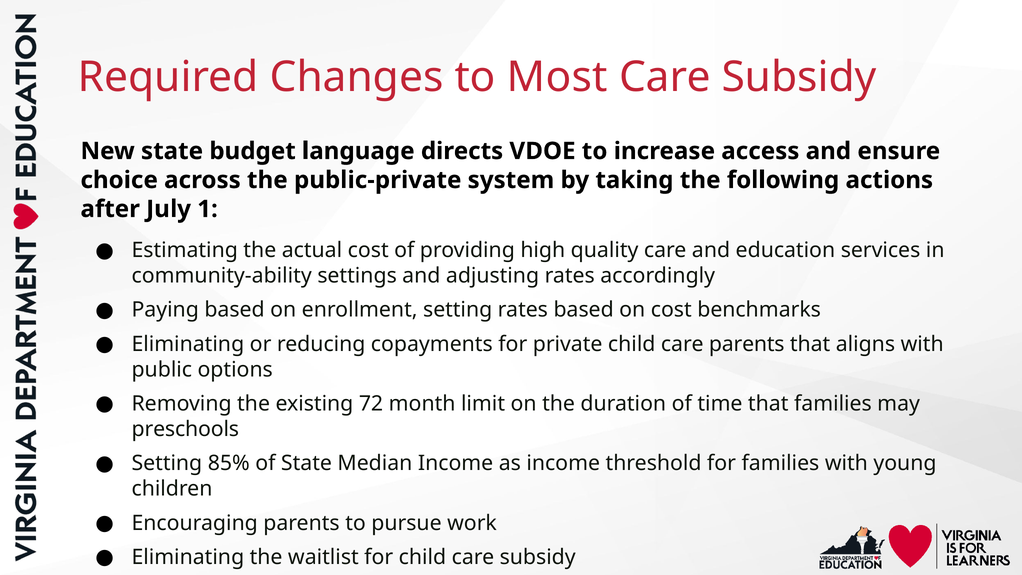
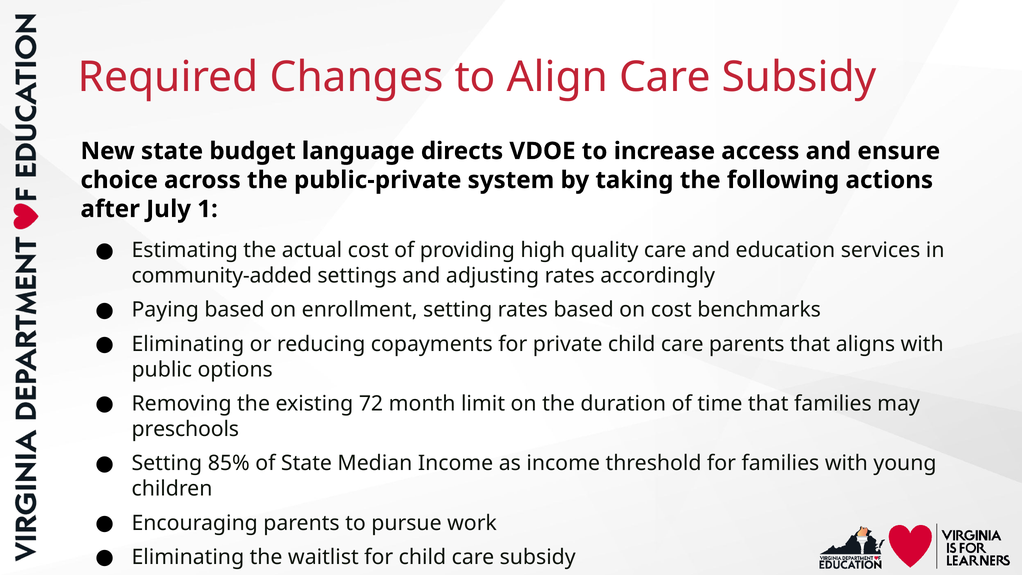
Most: Most -> Align
community-ability: community-ability -> community-added
